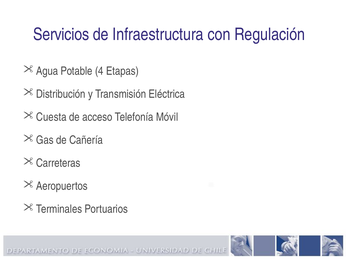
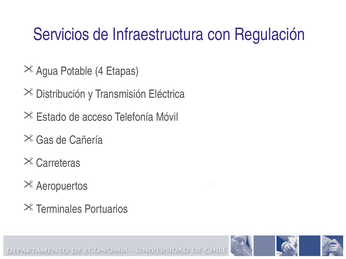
Cuesta: Cuesta -> Estado
